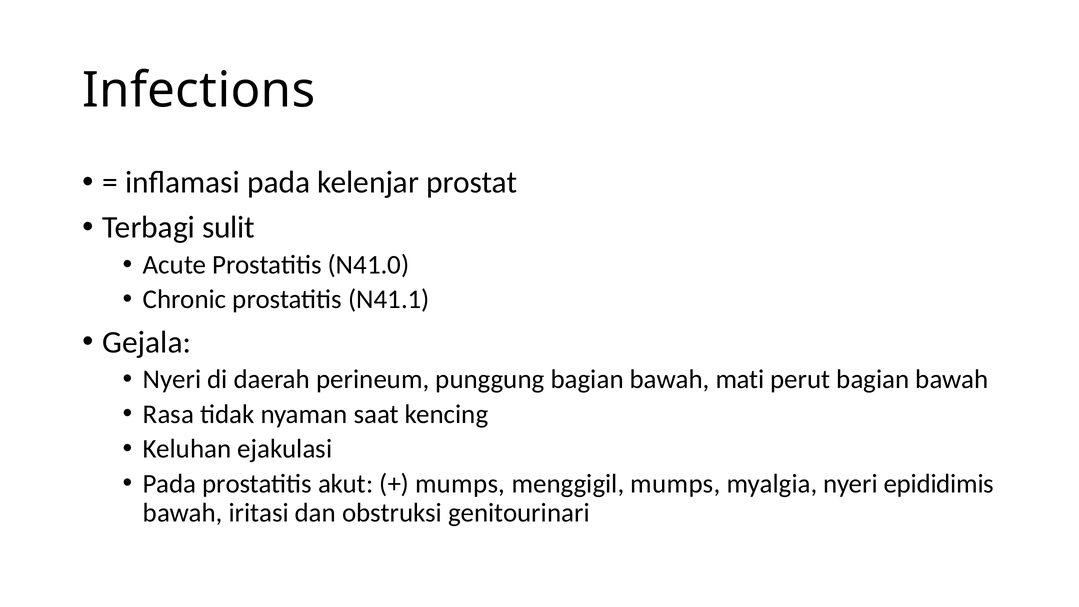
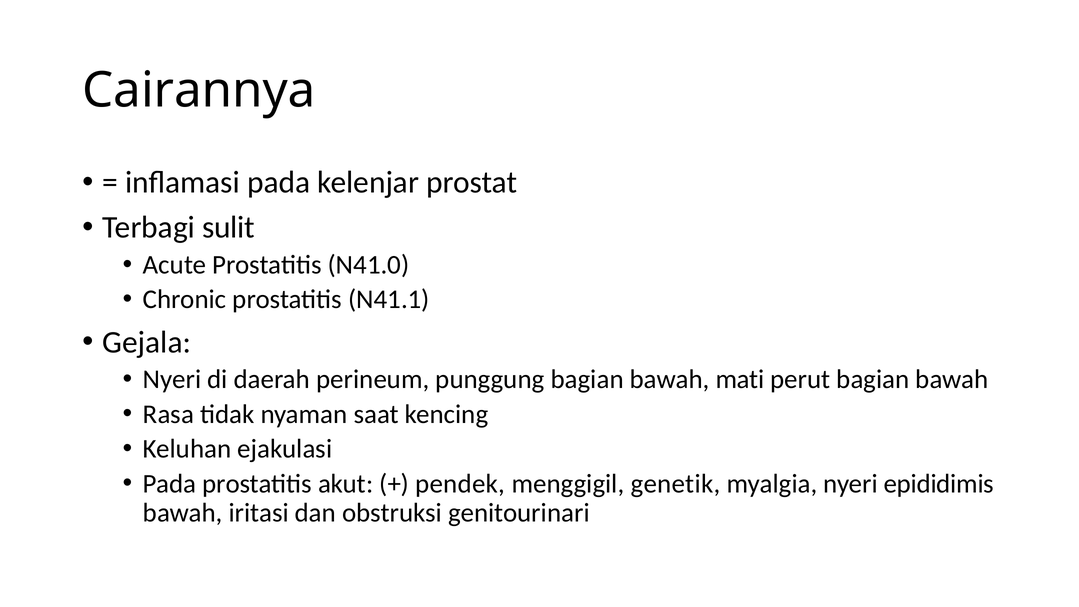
Infections: Infections -> Cairannya
mumps at (460, 484): mumps -> pendek
menggigil mumps: mumps -> genetik
